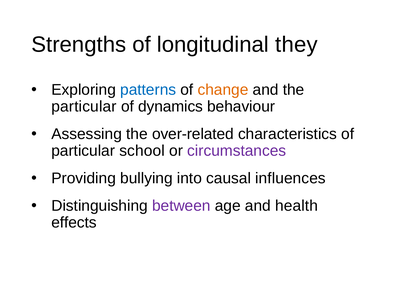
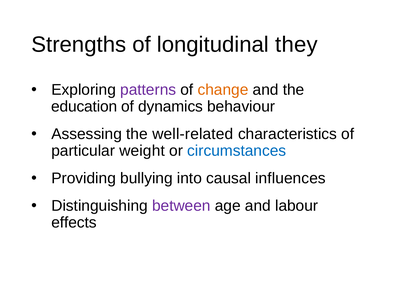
patterns colour: blue -> purple
particular at (84, 107): particular -> education
over-related: over-related -> well-related
school: school -> weight
circumstances colour: purple -> blue
health: health -> labour
